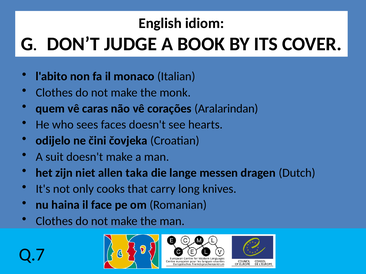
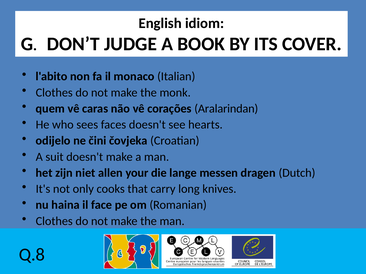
taka: taka -> your
Q.7: Q.7 -> Q.8
